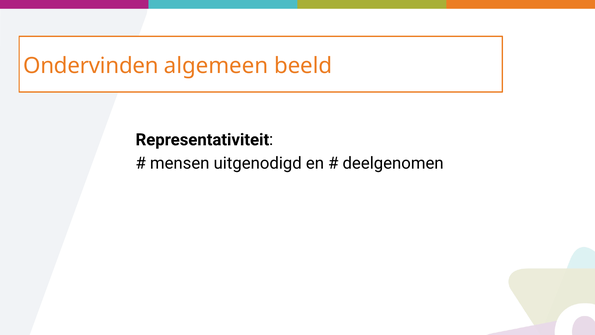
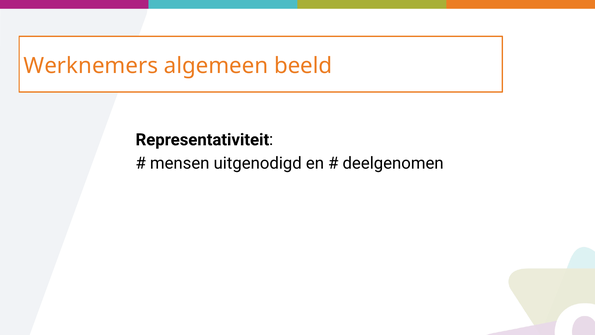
Ondervinden: Ondervinden -> Werknemers
